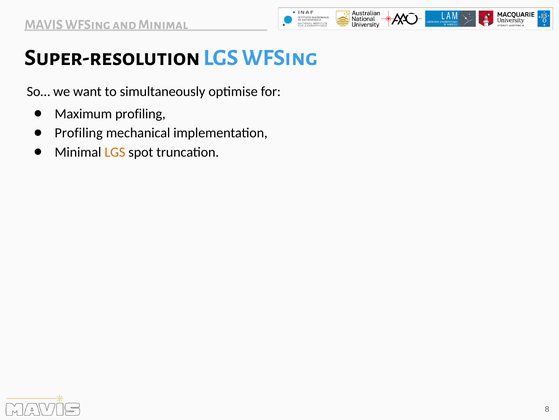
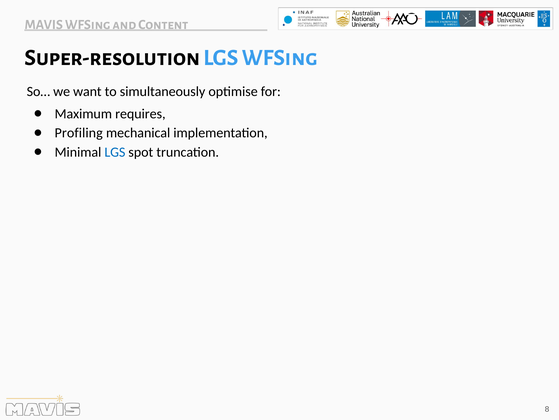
and Minimal: Minimal -> Content
Maximum profiling: profiling -> requires
LGS at (115, 152) colour: orange -> blue
